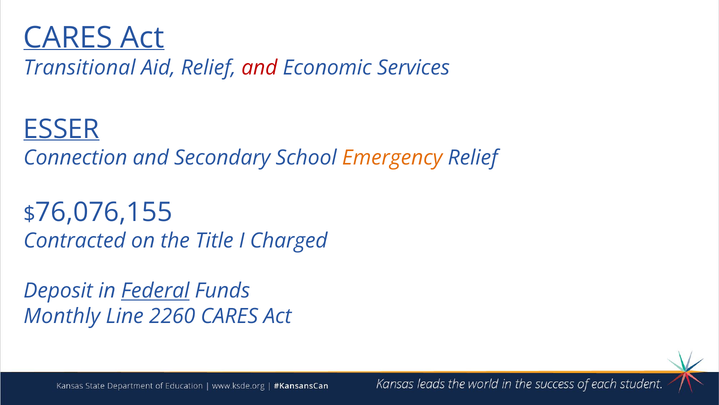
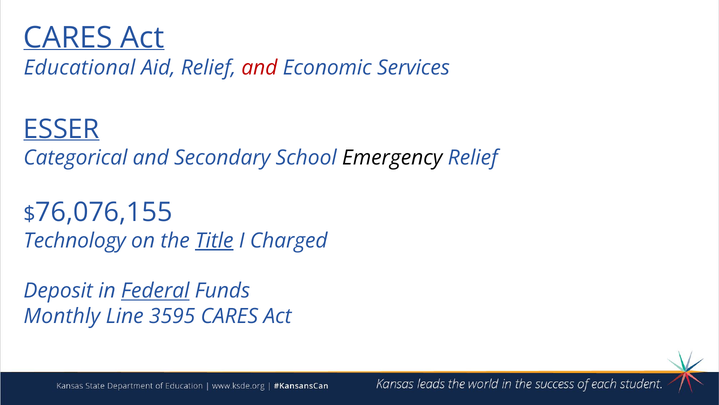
Transitional: Transitional -> Educational
Connection: Connection -> Categorical
Emergency colour: orange -> black
Contracted: Contracted -> Technology
Title underline: none -> present
2260: 2260 -> 3595
